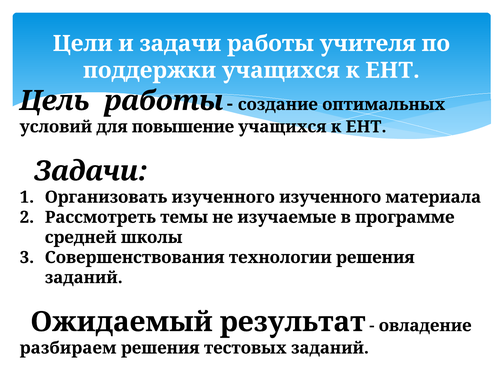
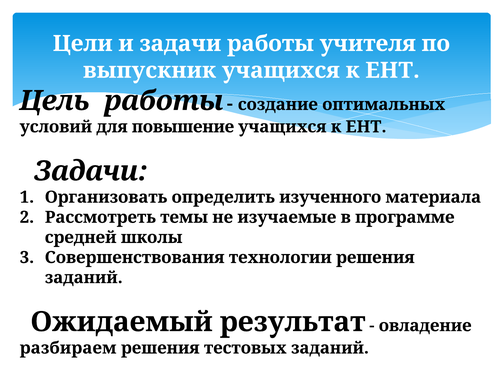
поддержки: поддержки -> выпускник
Организовать изученного: изученного -> определить
